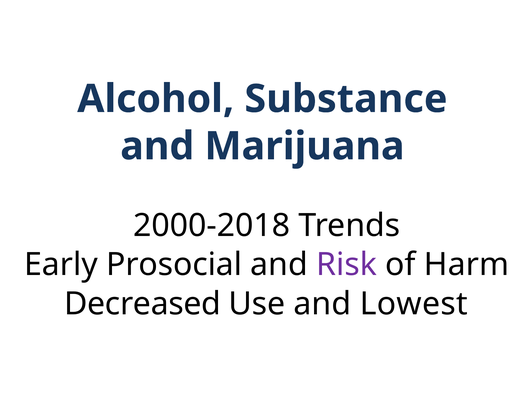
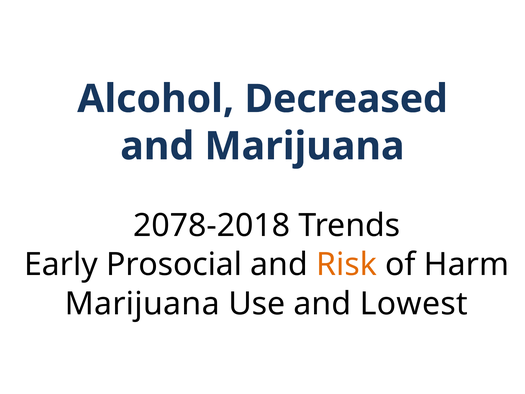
Substance: Substance -> Decreased
2000-2018: 2000-2018 -> 2078-2018
Risk colour: purple -> orange
Decreased at (143, 304): Decreased -> Marijuana
